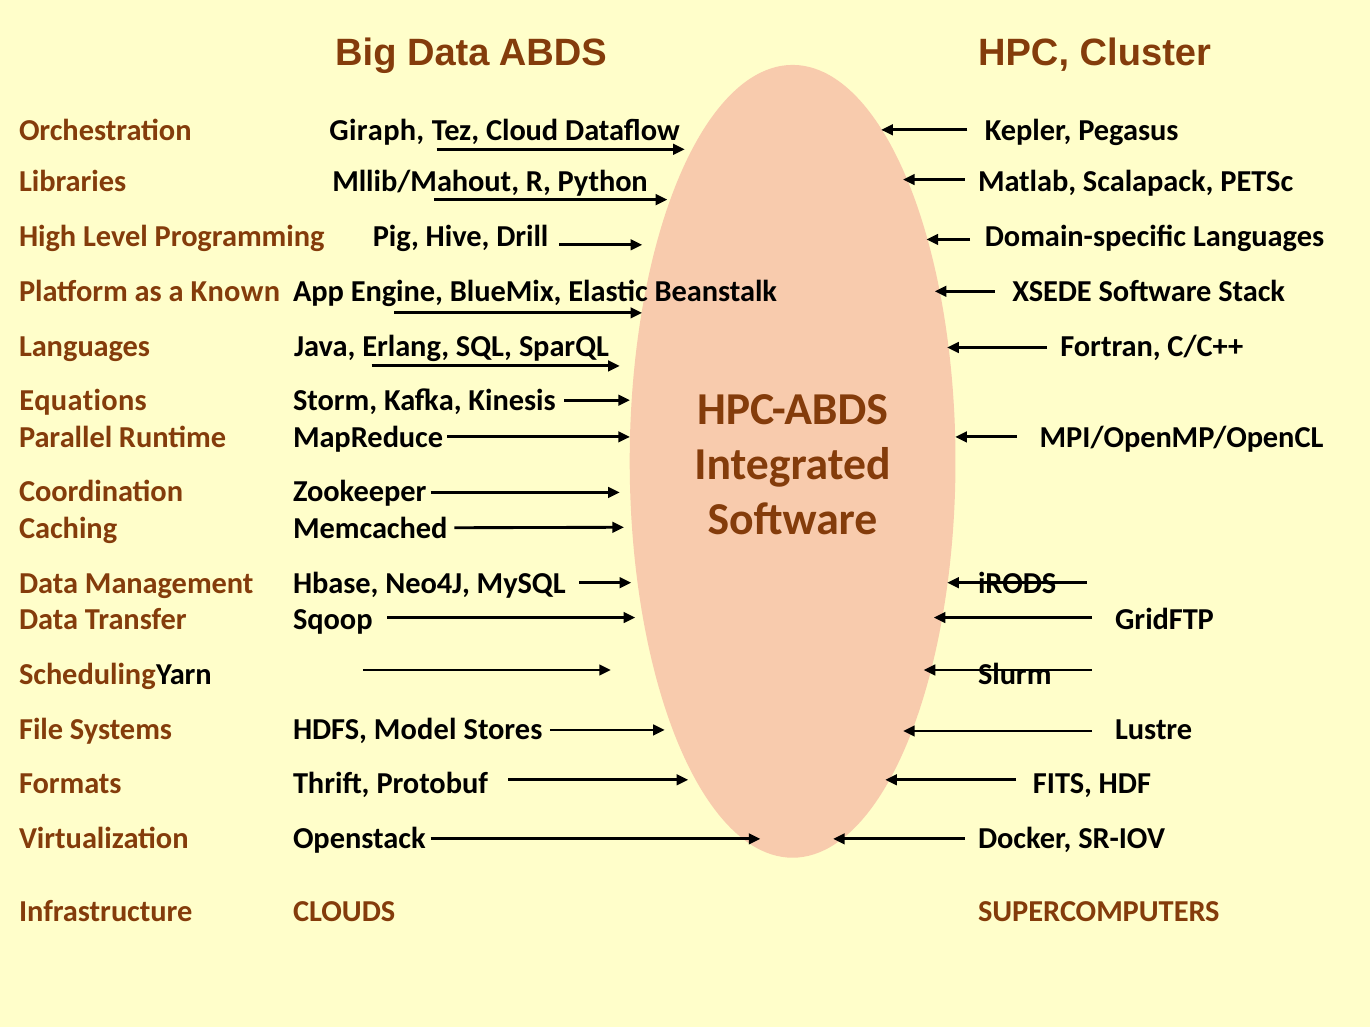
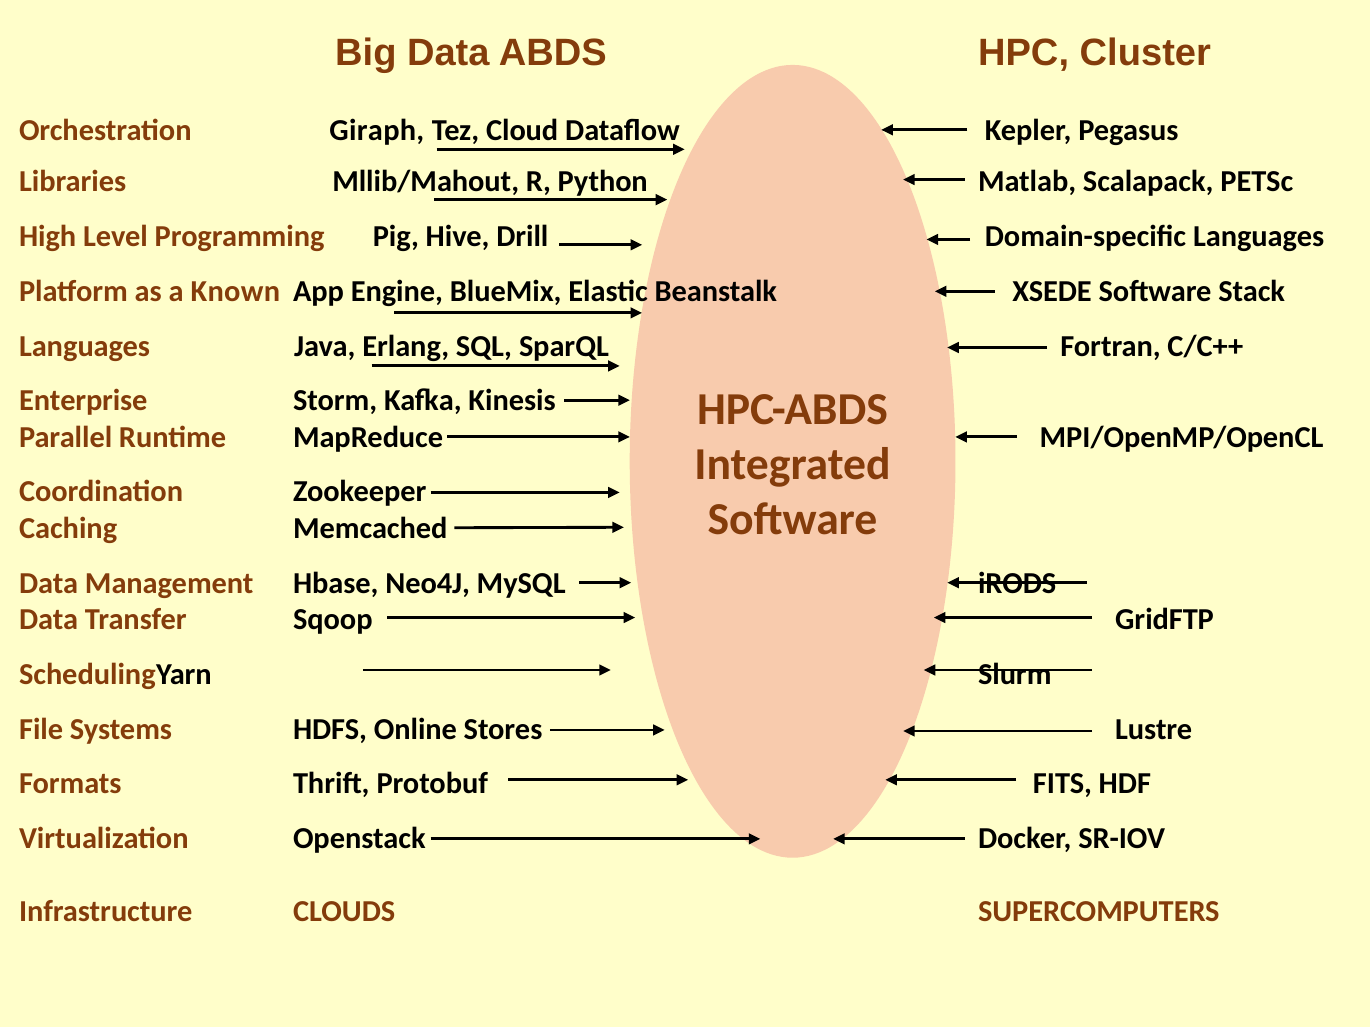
Equations: Equations -> Enterprise
Model: Model -> Online
